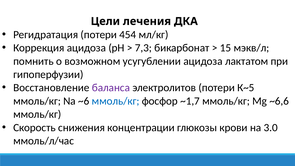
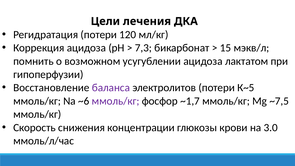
454: 454 -> 120
ммоль/кг at (116, 101) colour: blue -> purple
~6,6: ~6,6 -> ~7,5
